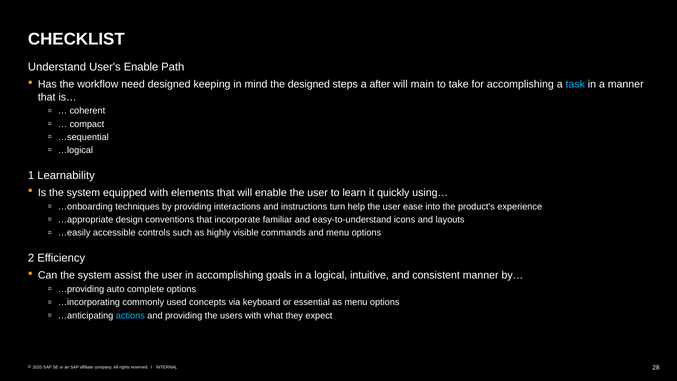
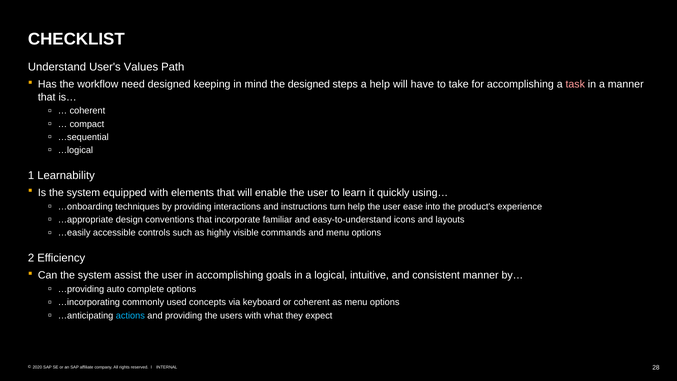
User's Enable: Enable -> Values
a after: after -> help
main: main -> have
task colour: light blue -> pink
or essential: essential -> coherent
